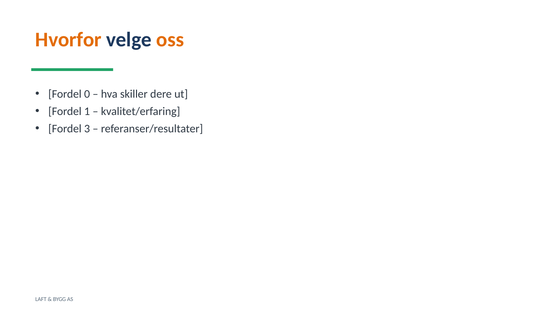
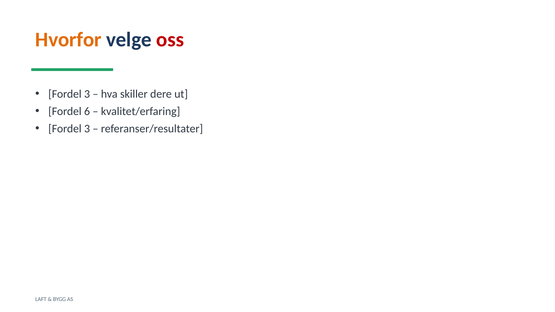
oss colour: orange -> red
0 at (87, 94): 0 -> 3
1: 1 -> 6
